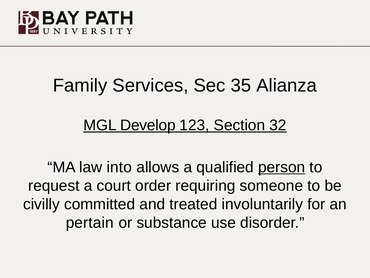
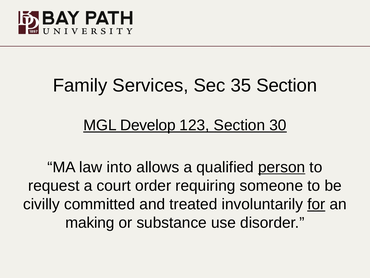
35 Alianza: Alianza -> Section
32: 32 -> 30
for underline: none -> present
pertain: pertain -> making
